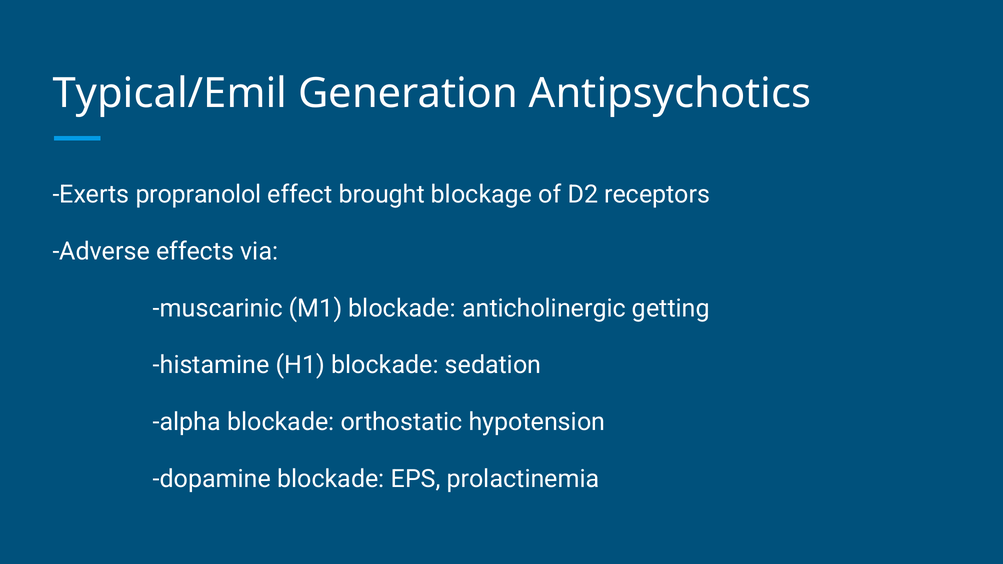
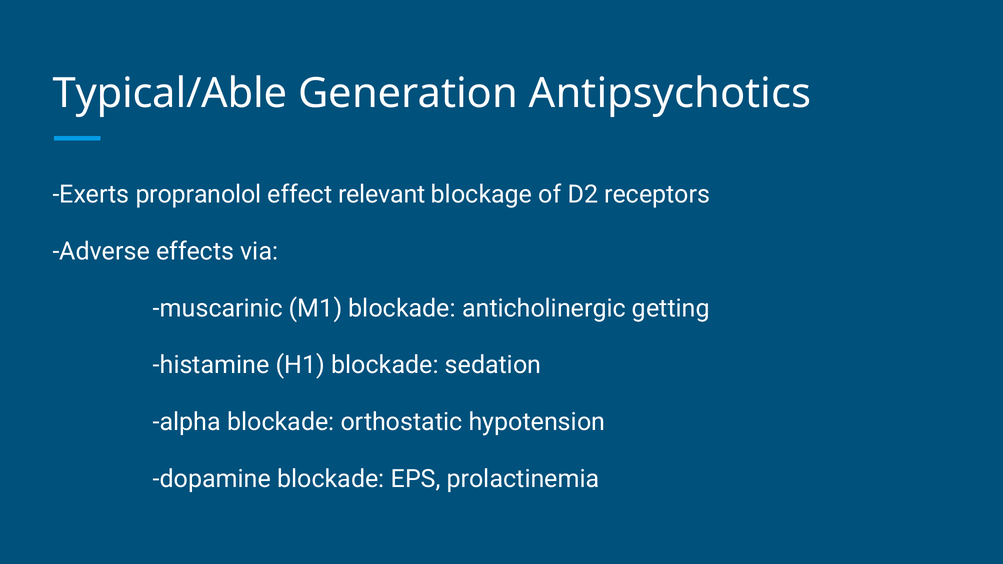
Typical/Emil: Typical/Emil -> Typical/Able
brought: brought -> relevant
